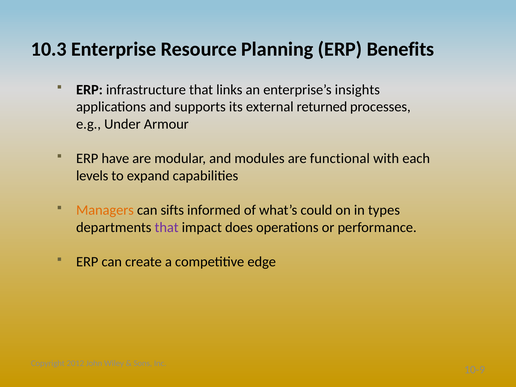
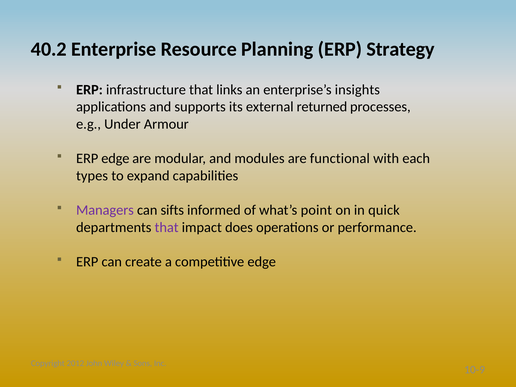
10.3: 10.3 -> 40.2
Benefits: Benefits -> Strategy
ERP have: have -> edge
levels: levels -> types
Managers colour: orange -> purple
could: could -> point
types: types -> quick
